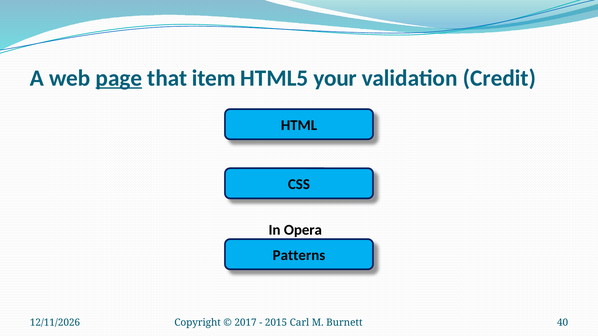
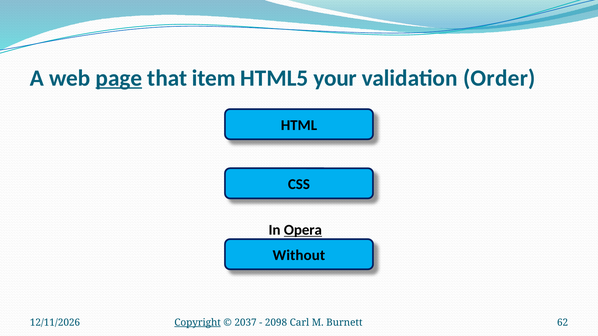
Credit: Credit -> Order
Opera underline: none -> present
Patterns: Patterns -> Without
Copyright underline: none -> present
2017: 2017 -> 2037
2015: 2015 -> 2098
40: 40 -> 62
